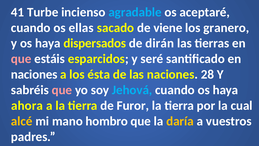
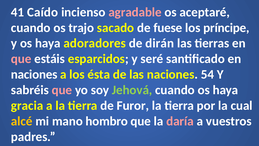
Turbe: Turbe -> Caído
agradable colour: light blue -> pink
ellas: ellas -> trajo
viene: viene -> fuese
granero: granero -> príncipe
dispersados: dispersados -> adoradores
28: 28 -> 54
Jehová colour: light blue -> light green
ahora: ahora -> gracia
daría colour: yellow -> pink
